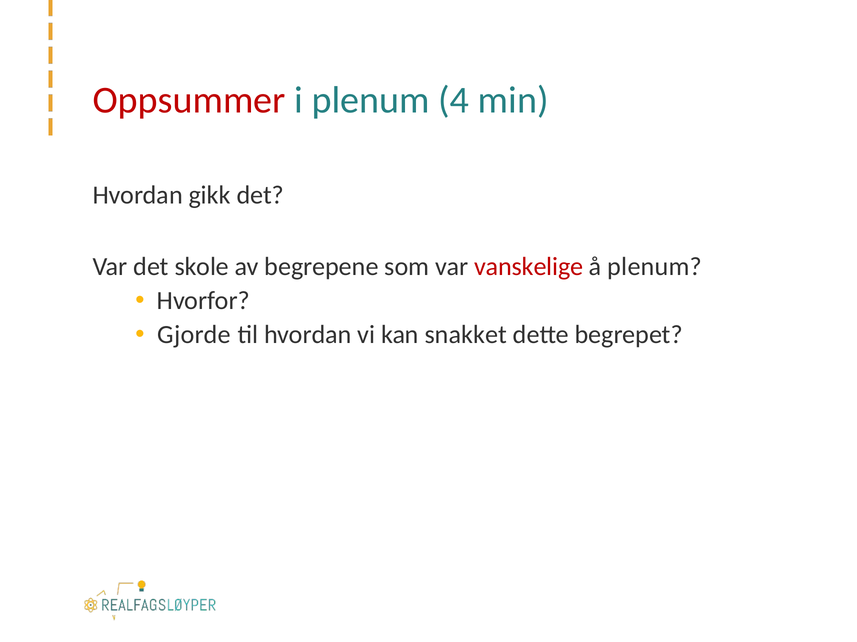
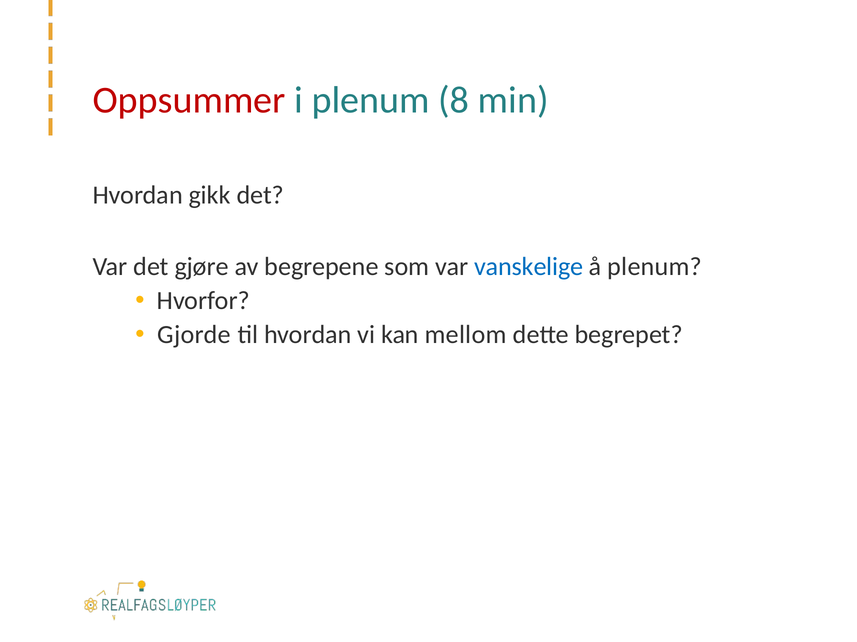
4: 4 -> 8
skole: skole -> gjøre
vanskelige colour: red -> blue
snakket: snakket -> mellom
